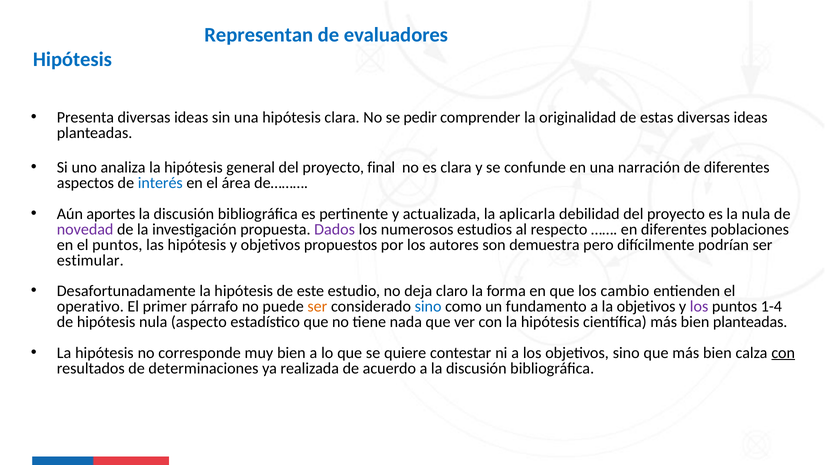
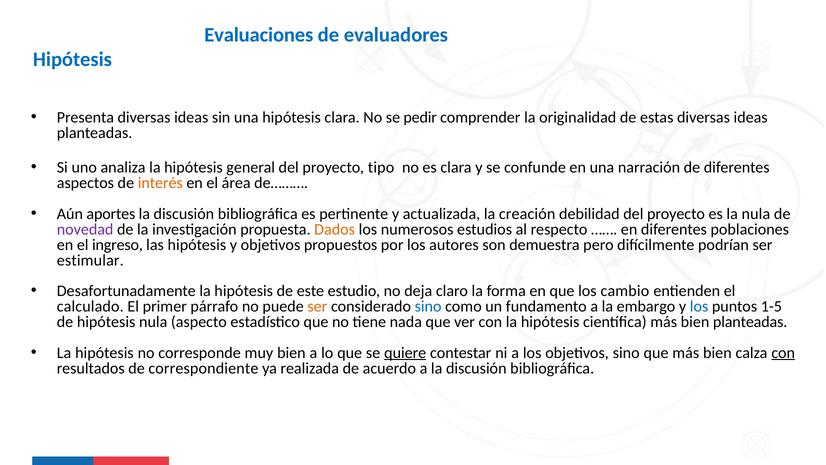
Representan: Representan -> Evaluaciones
final: final -> tipo
interés colour: blue -> orange
aplicarla: aplicarla -> creación
Dados colour: purple -> orange
el puntos: puntos -> ingreso
operativo: operativo -> calculado
la objetivos: objetivos -> embargo
los at (699, 306) colour: purple -> blue
1-4: 1-4 -> 1-5
quiere underline: none -> present
determinaciones: determinaciones -> correspondiente
